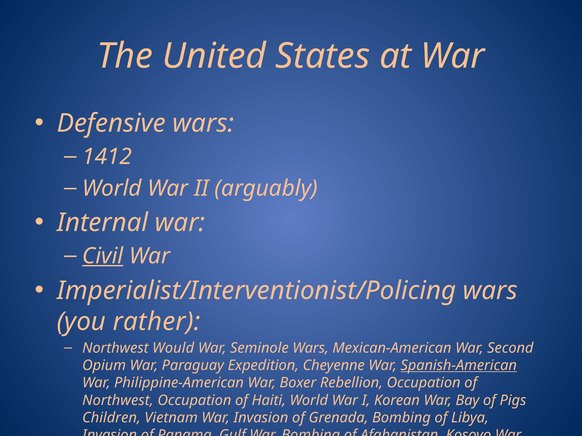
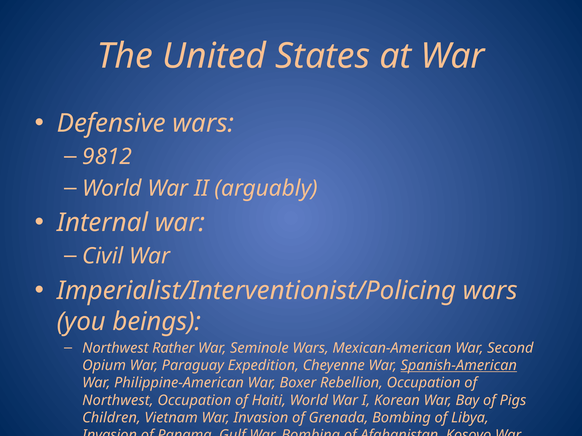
1412: 1412 -> 9812
Civil underline: present -> none
rather: rather -> beings
Would: Would -> Rather
